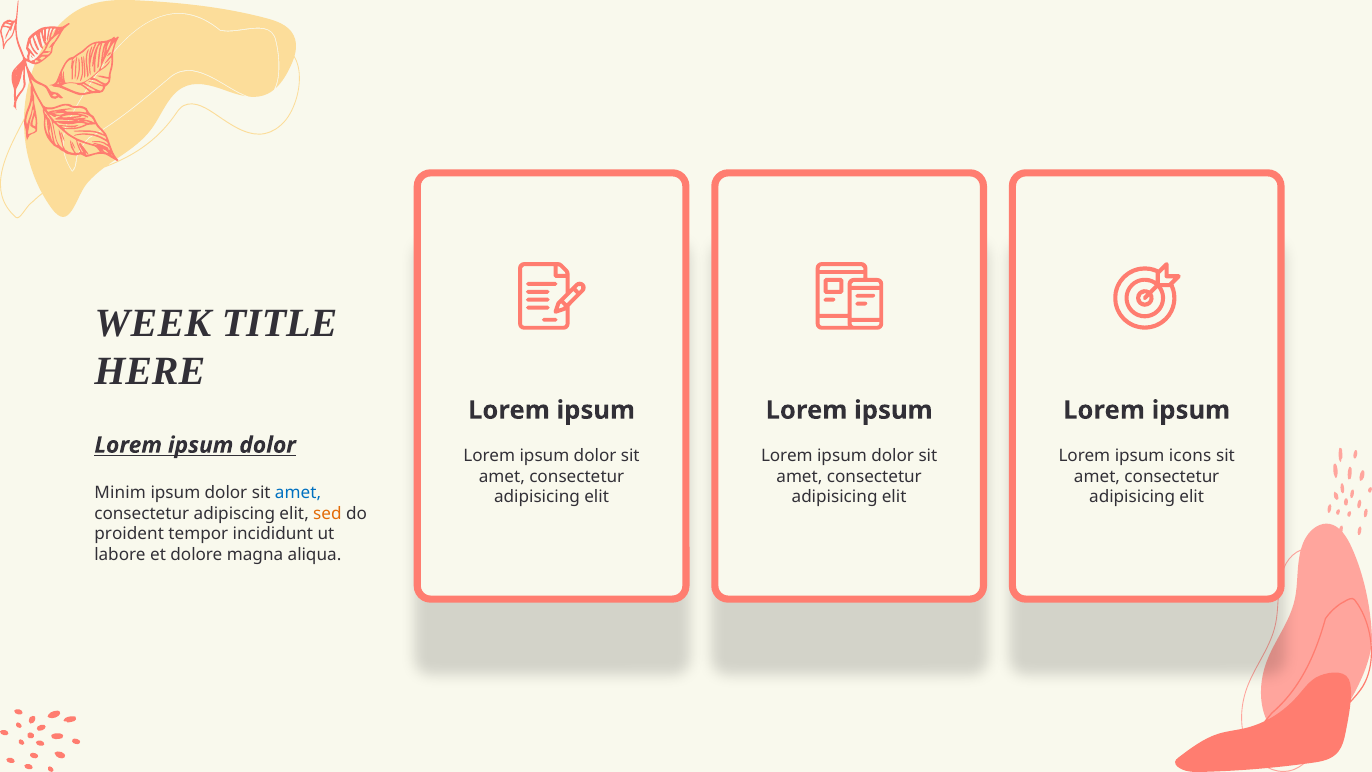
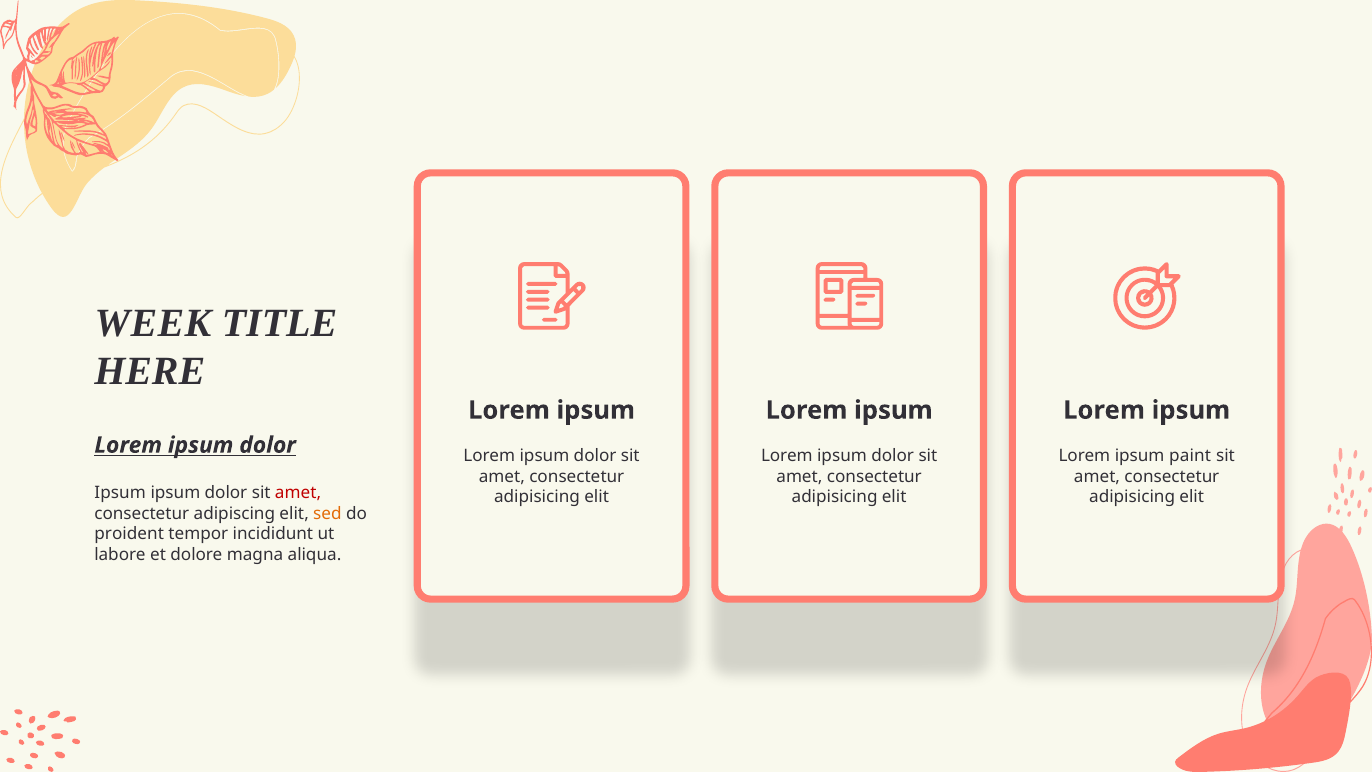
icons: icons -> paint
Minim at (120, 493): Minim -> Ipsum
amet at (298, 493) colour: blue -> red
